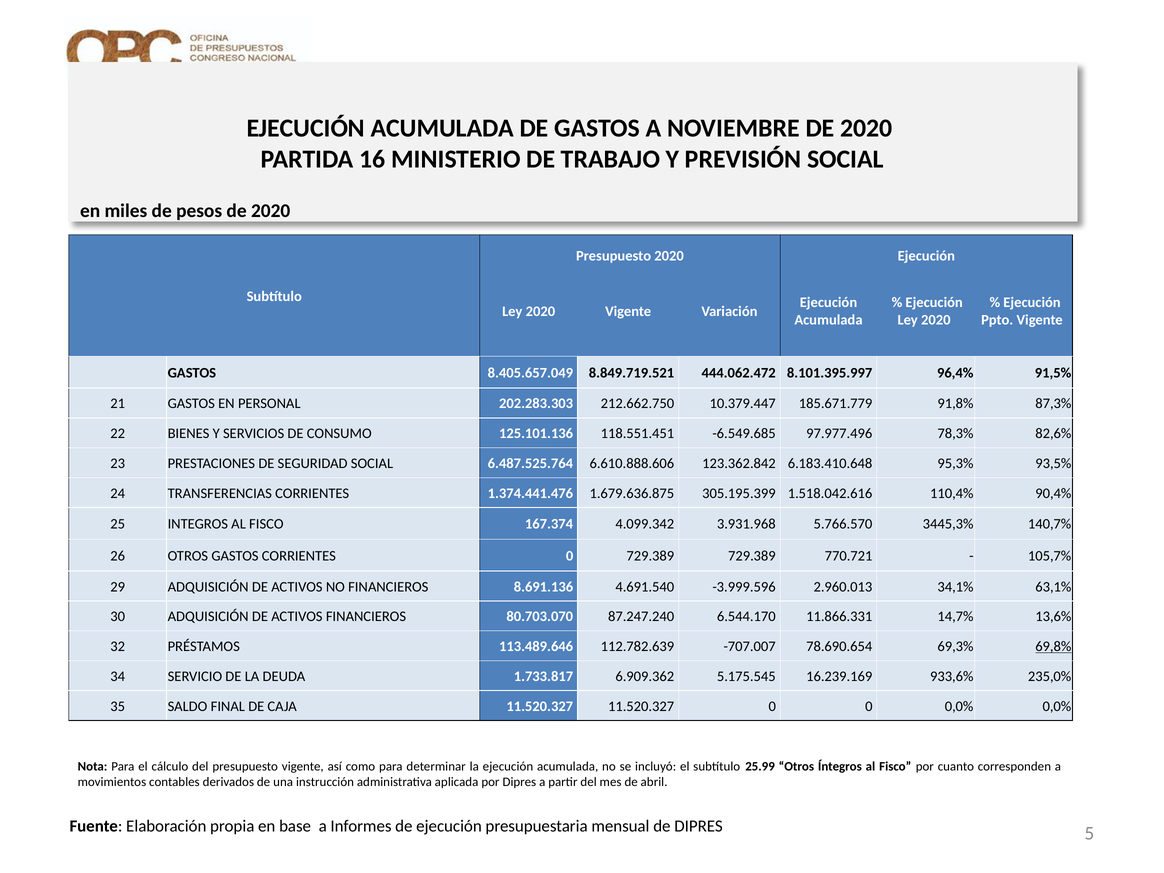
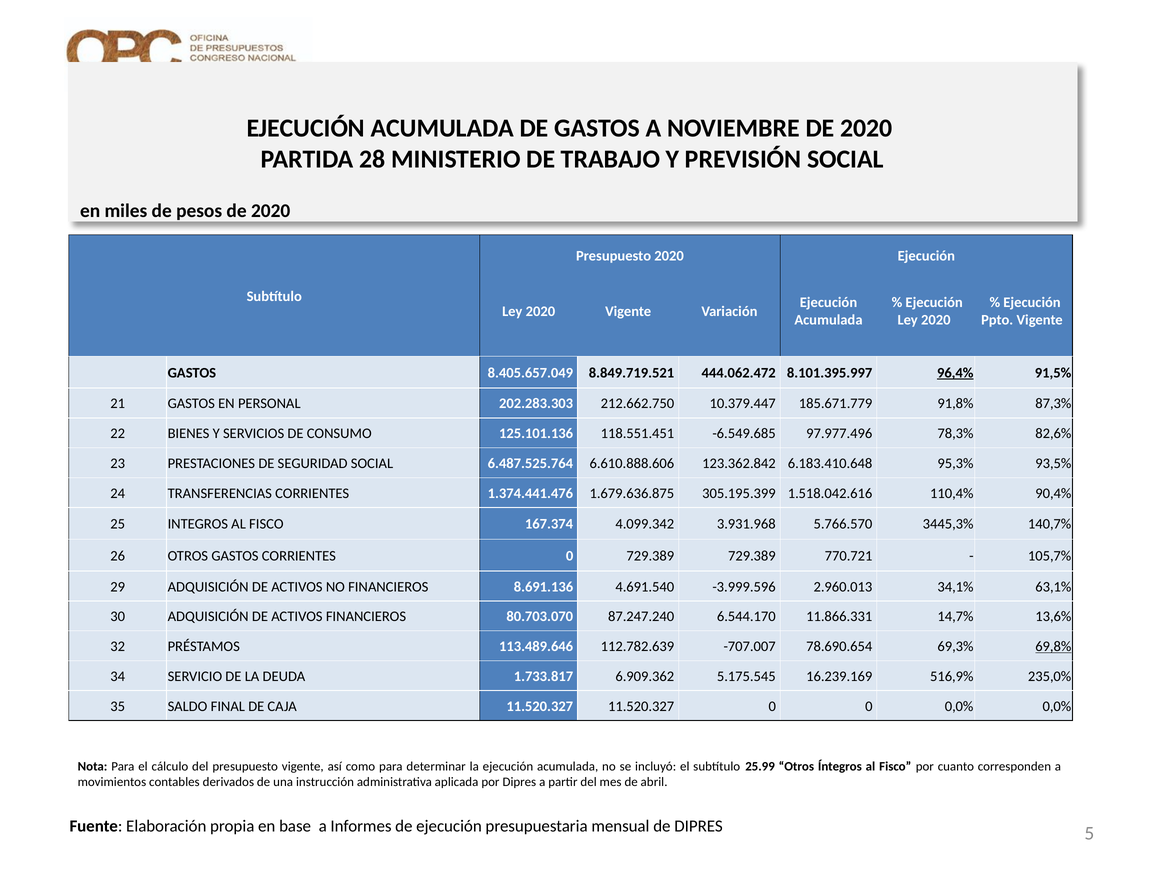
16: 16 -> 28
96,4% underline: none -> present
933,6%: 933,6% -> 516,9%
